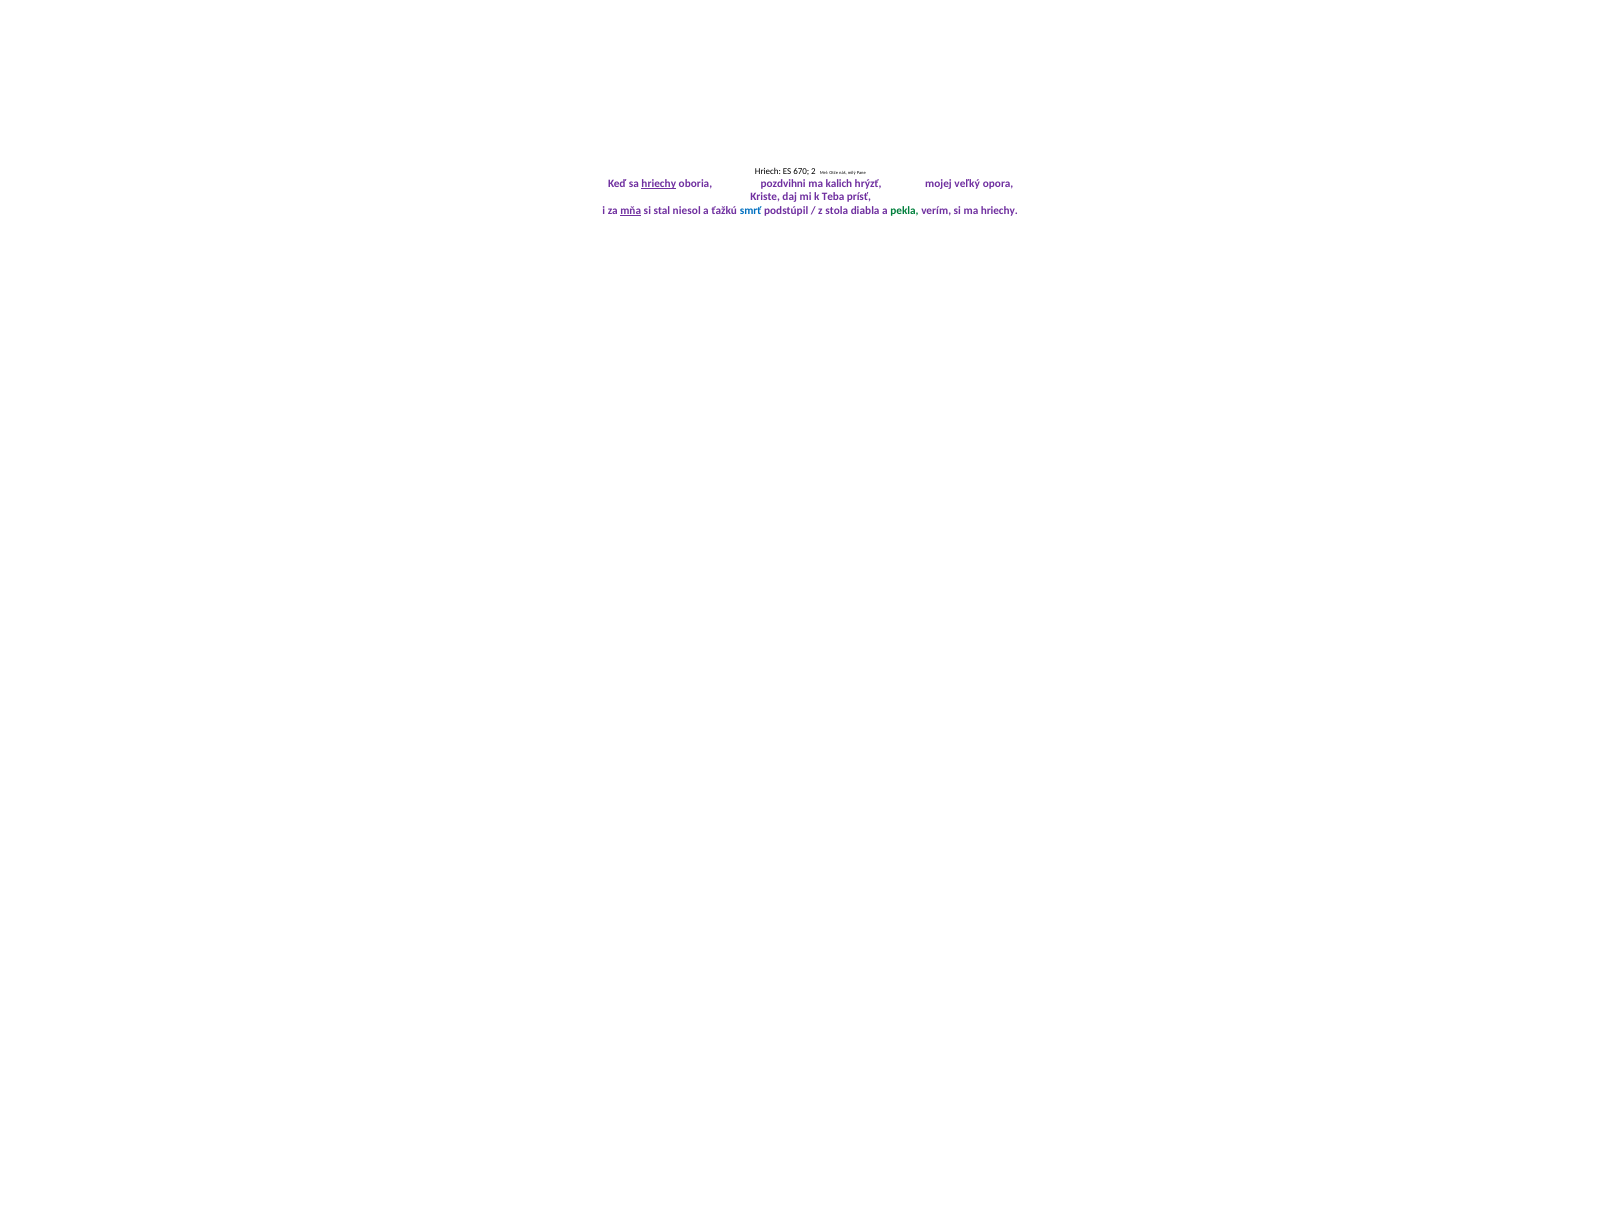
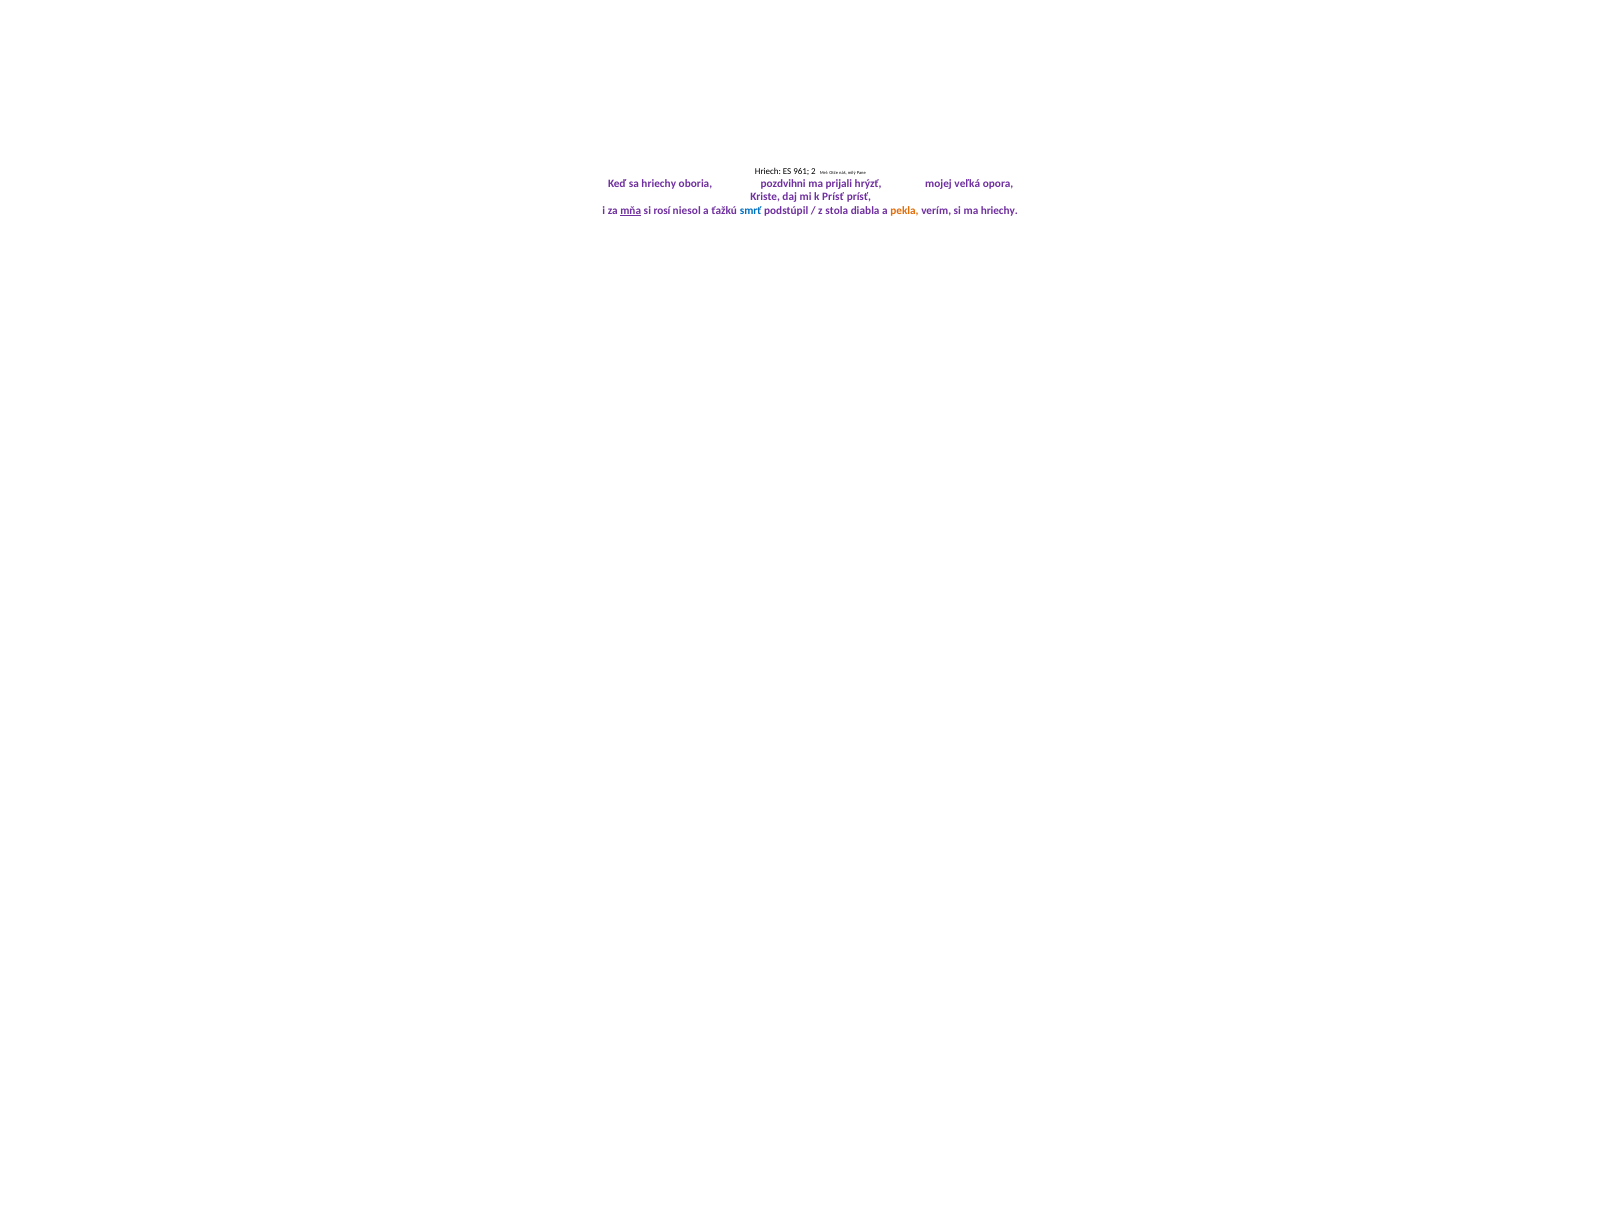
670: 670 -> 961
hriechy at (659, 183) underline: present -> none
kalich: kalich -> prijali
veľký: veľký -> veľká
k Teba: Teba -> Prísť
stal: stal -> rosí
pekla colour: green -> orange
